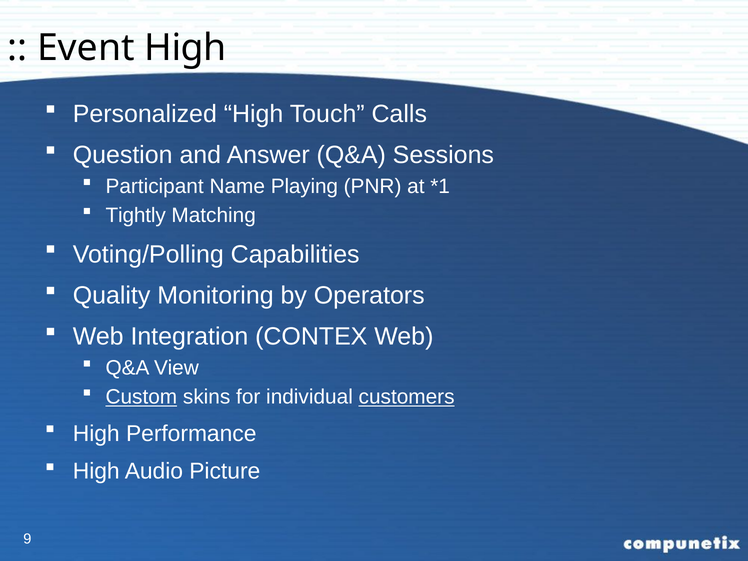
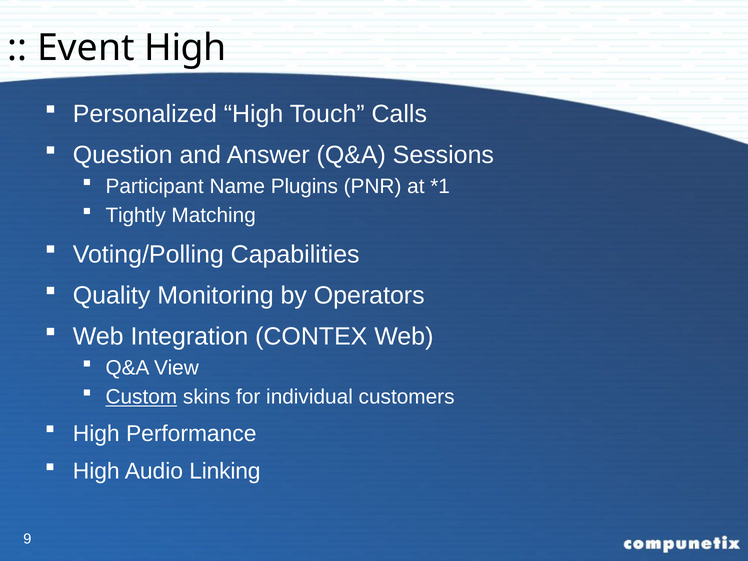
Playing: Playing -> Plugins
customers underline: present -> none
Picture: Picture -> Linking
